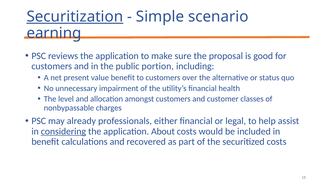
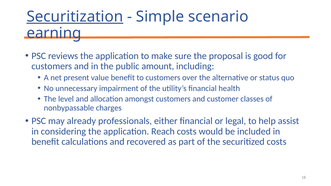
portion: portion -> amount
considering underline: present -> none
About: About -> Reach
